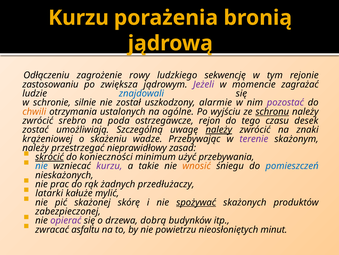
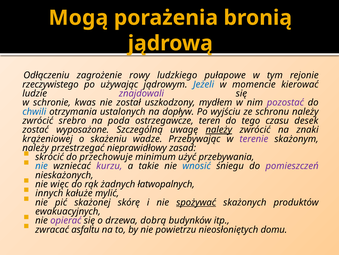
Kurzu at (79, 18): Kurzu -> Mogą
sekwencję: sekwencję -> pułapowe
zastosowaniu: zastosowaniu -> rzeczywistego
zwiększa: zwiększa -> używając
Jeżeli colour: purple -> blue
zagrażać: zagrażać -> kierować
znajdowali colour: blue -> purple
silnie: silnie -> kwas
alarmie: alarmie -> mydłem
chwili colour: orange -> blue
ogólne: ogólne -> dopływ
schronu underline: present -> none
rejon: rejon -> teren
umożliwiają: umożliwiają -> wyposażone
skrócić underline: present -> none
konieczności: konieczności -> przechowuje
wnosić colour: orange -> blue
pomieszczeń colour: blue -> purple
prac: prac -> więc
przedłużaczy: przedłużaczy -> łatwopalnych
latarki: latarki -> innych
zabezpieczonej: zabezpieczonej -> ewakuacyjnych
minut: minut -> domu
